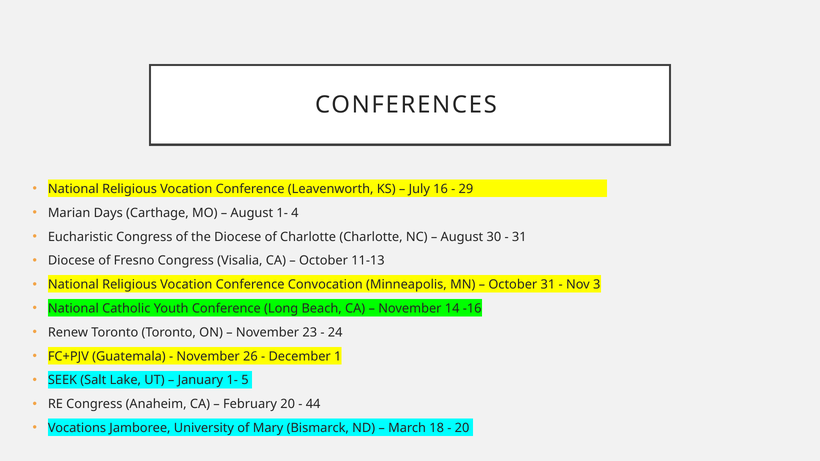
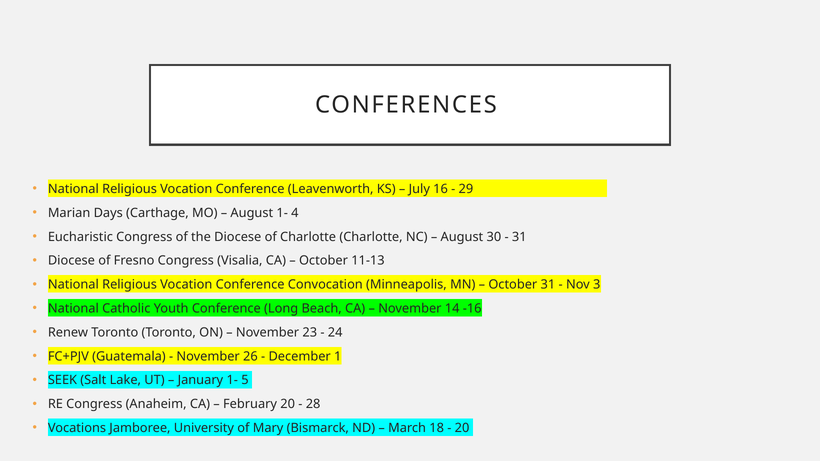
44: 44 -> 28
